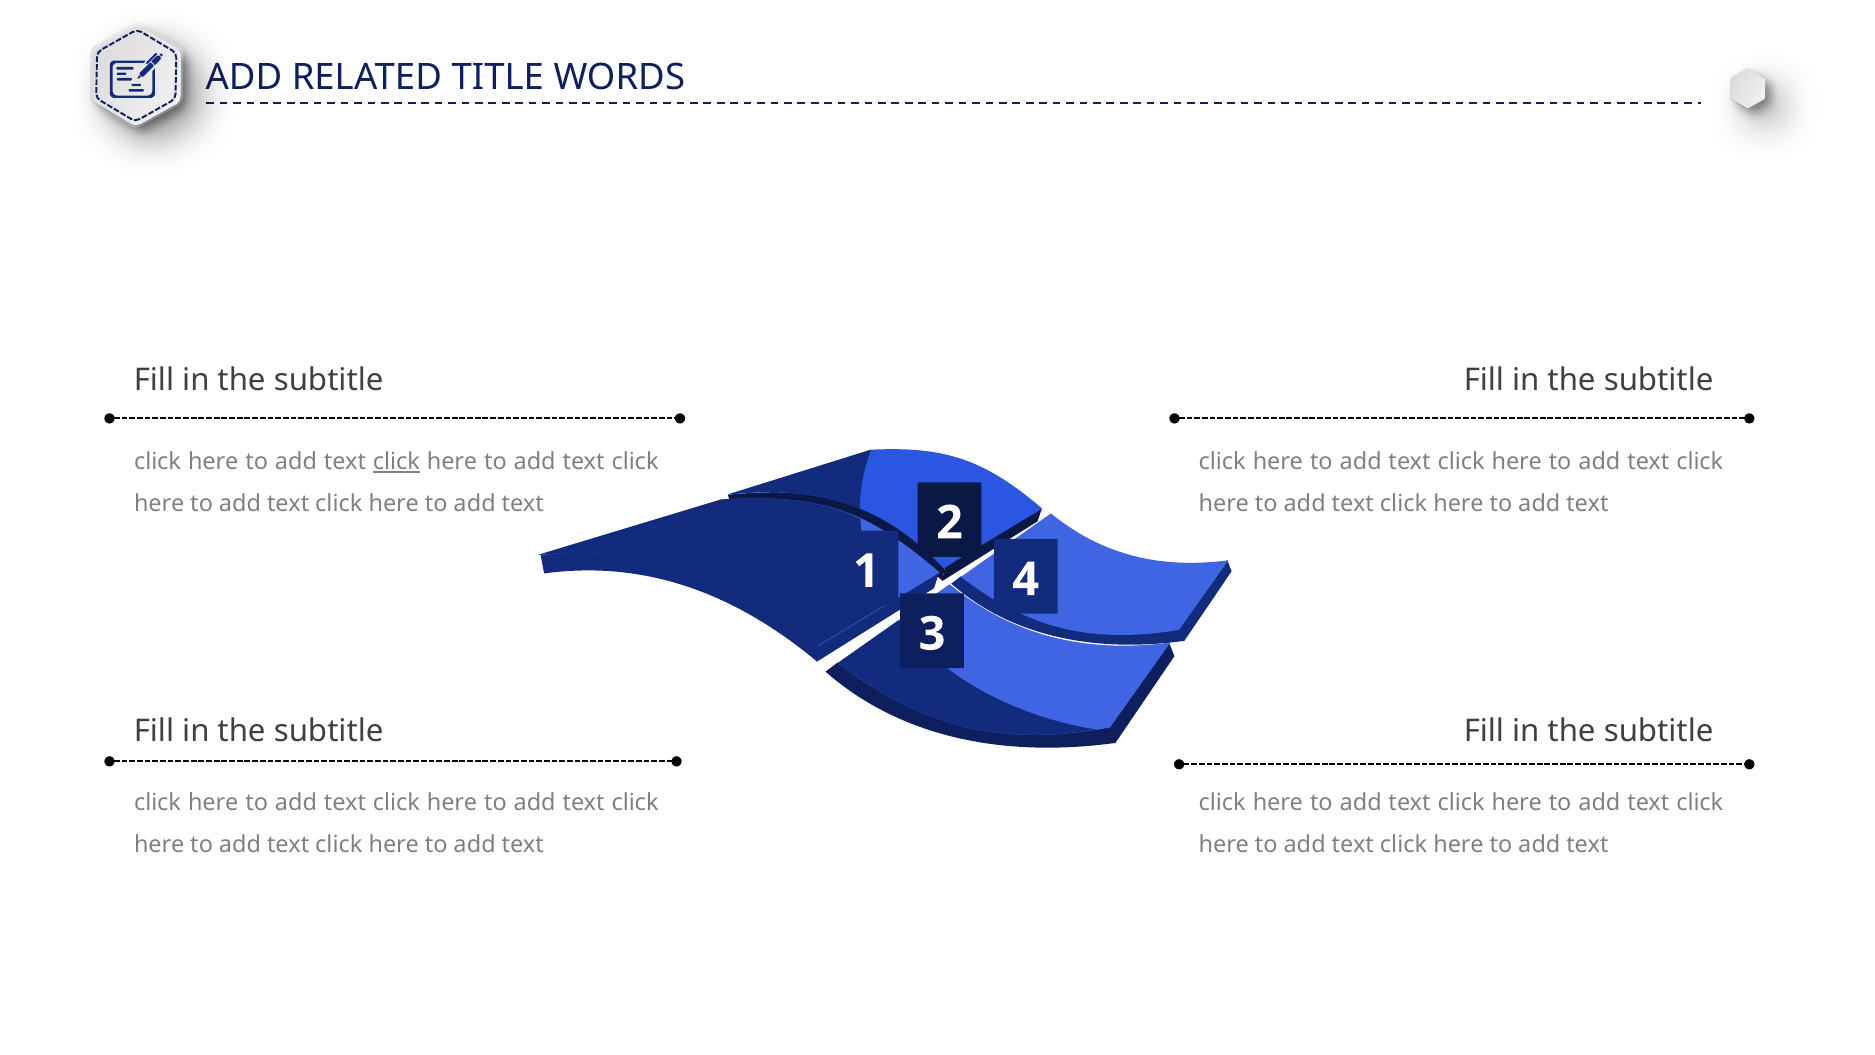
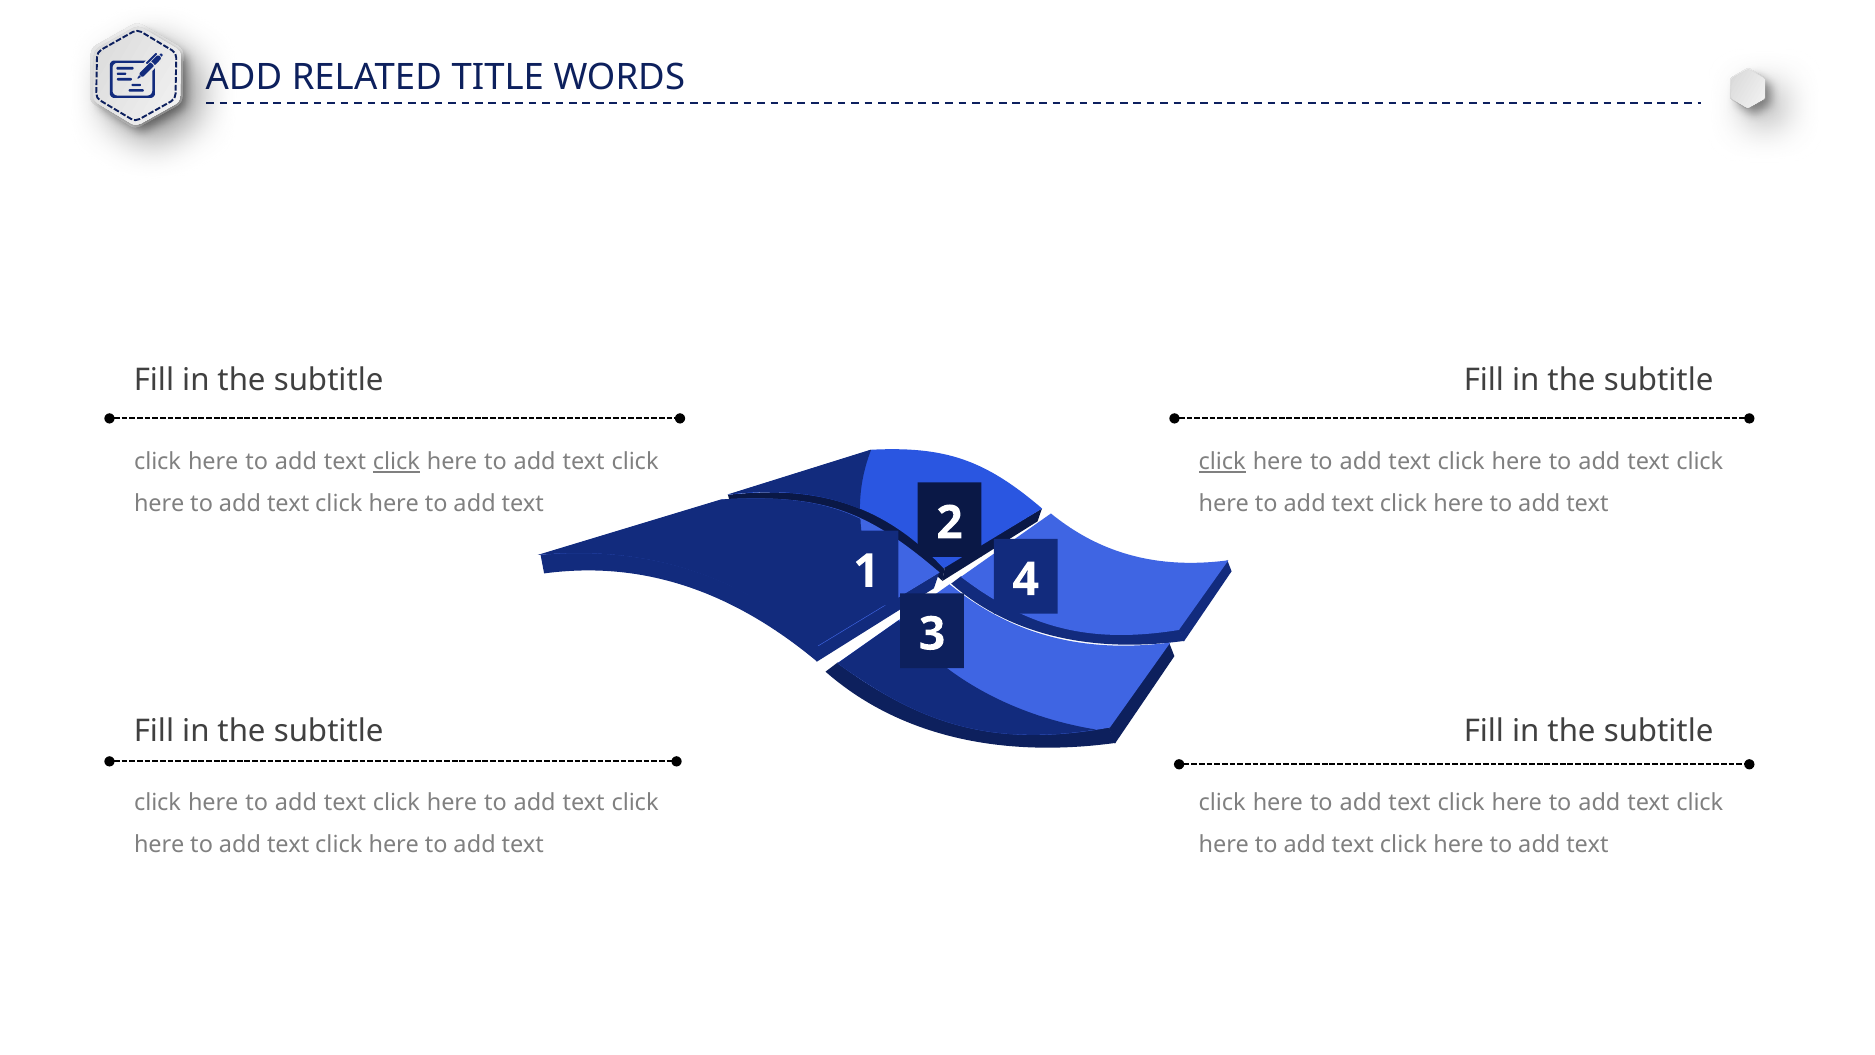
click at (1222, 462) underline: none -> present
